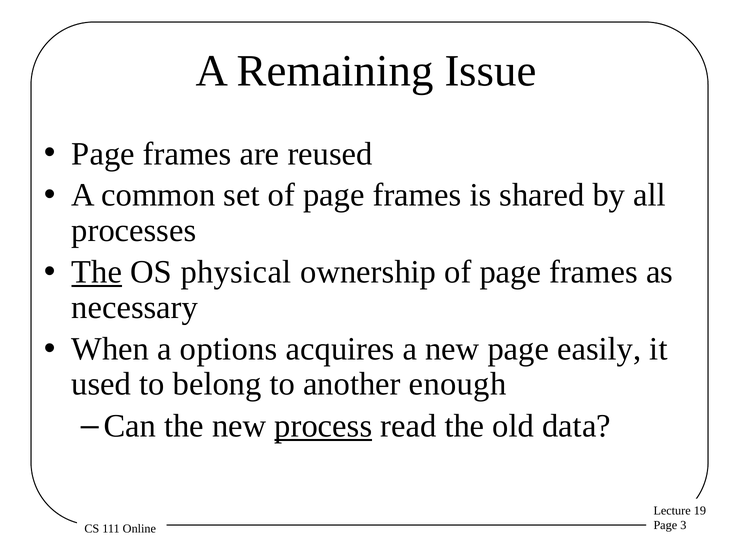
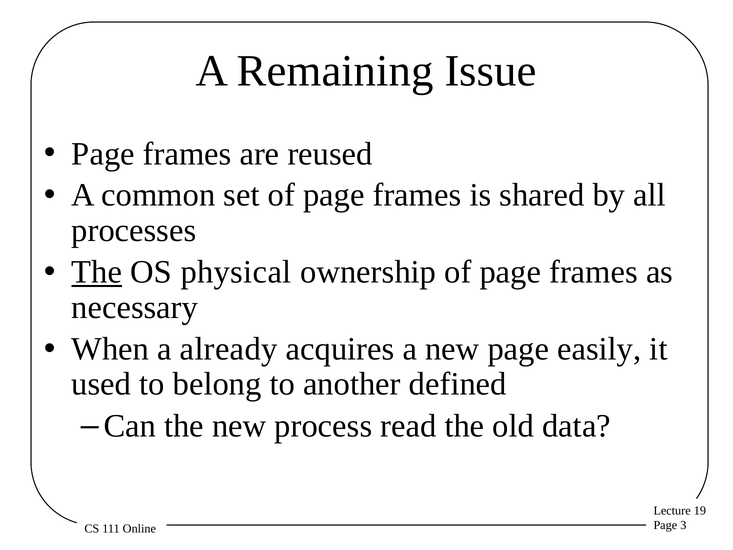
options: options -> already
enough: enough -> defined
process underline: present -> none
